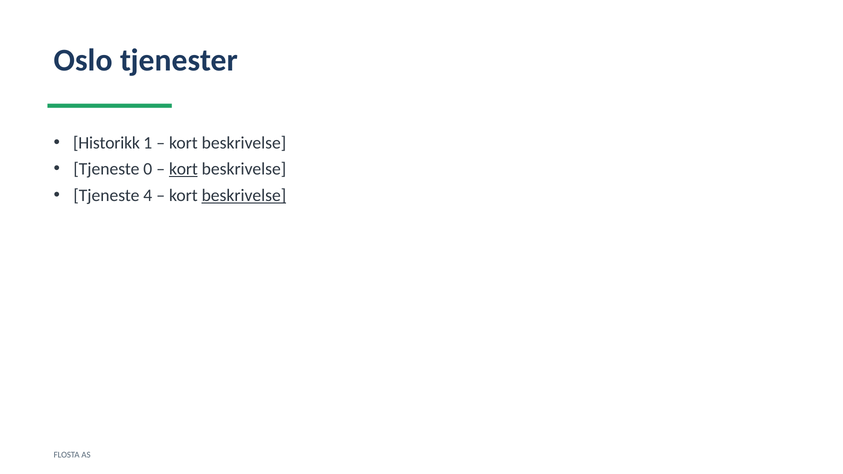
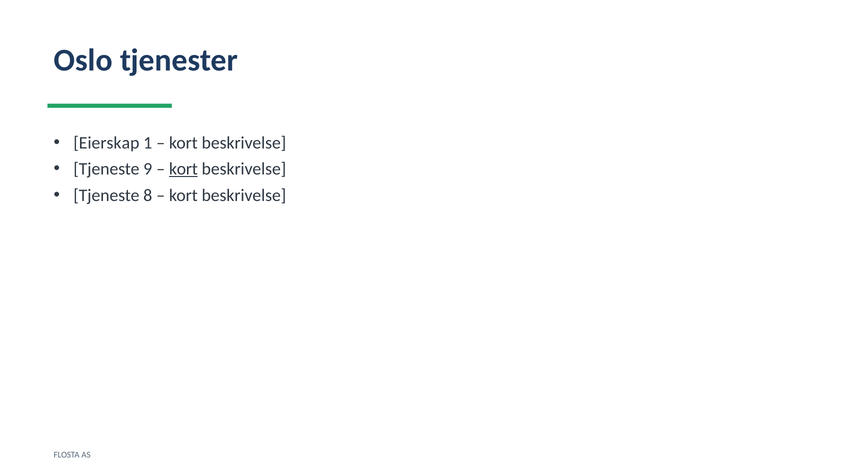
Historikk: Historikk -> Eierskap
0: 0 -> 9
4: 4 -> 8
beskrivelse at (244, 195) underline: present -> none
